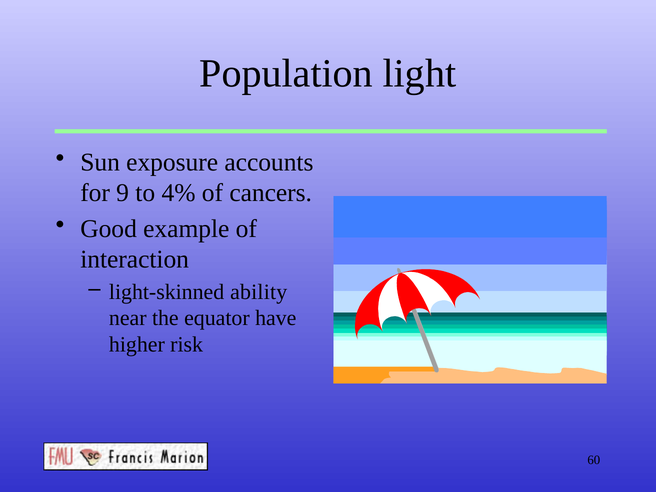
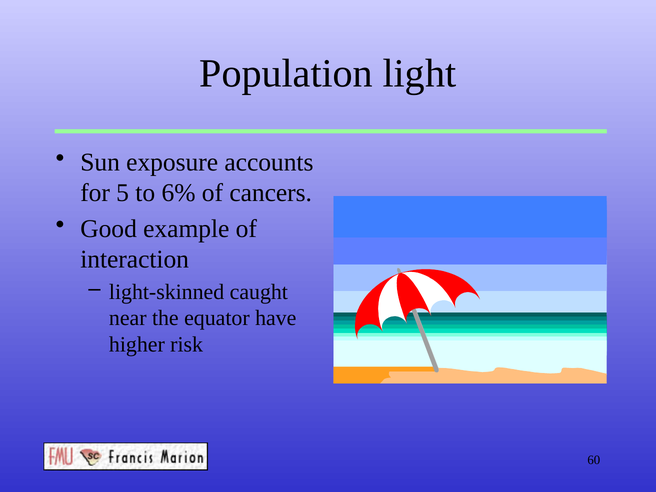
9: 9 -> 5
4%: 4% -> 6%
ability: ability -> caught
